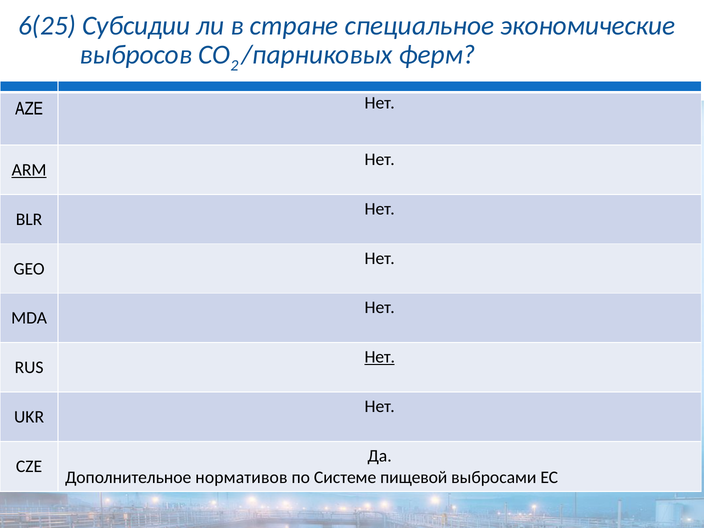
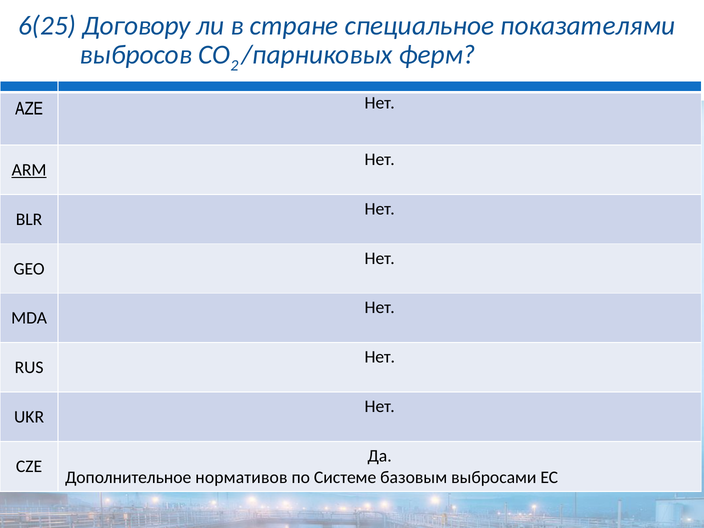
Субсидии: Субсидии -> Договору
экономические: экономические -> показателями
Нет at (380, 357) underline: present -> none
пищевой: пищевой -> базовым
